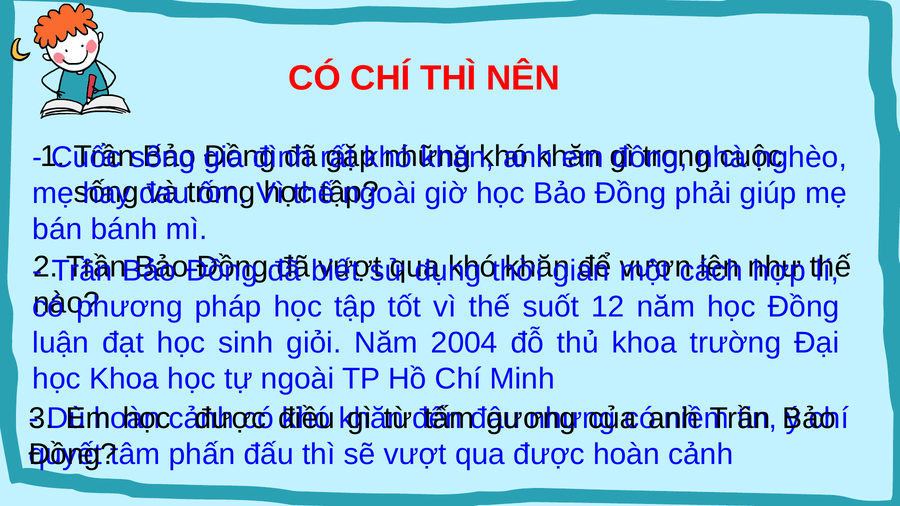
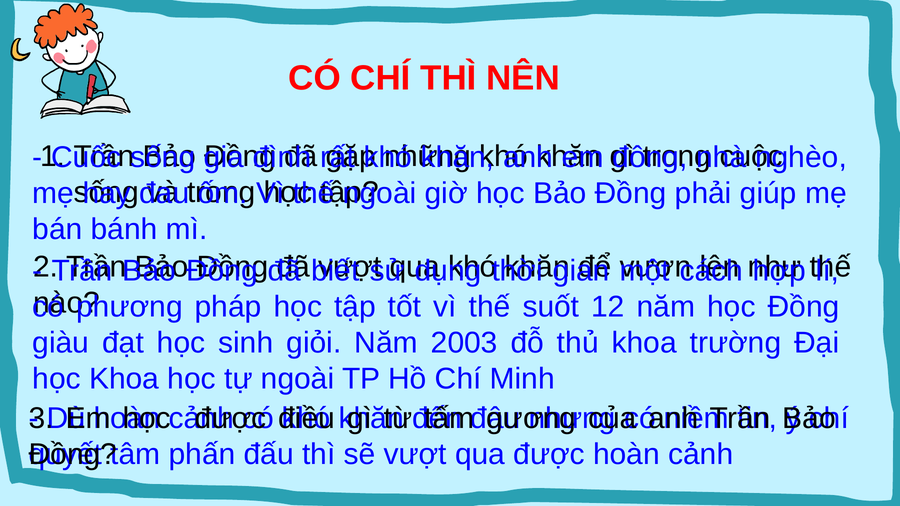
luận: luận -> giàu
2004: 2004 -> 2003
